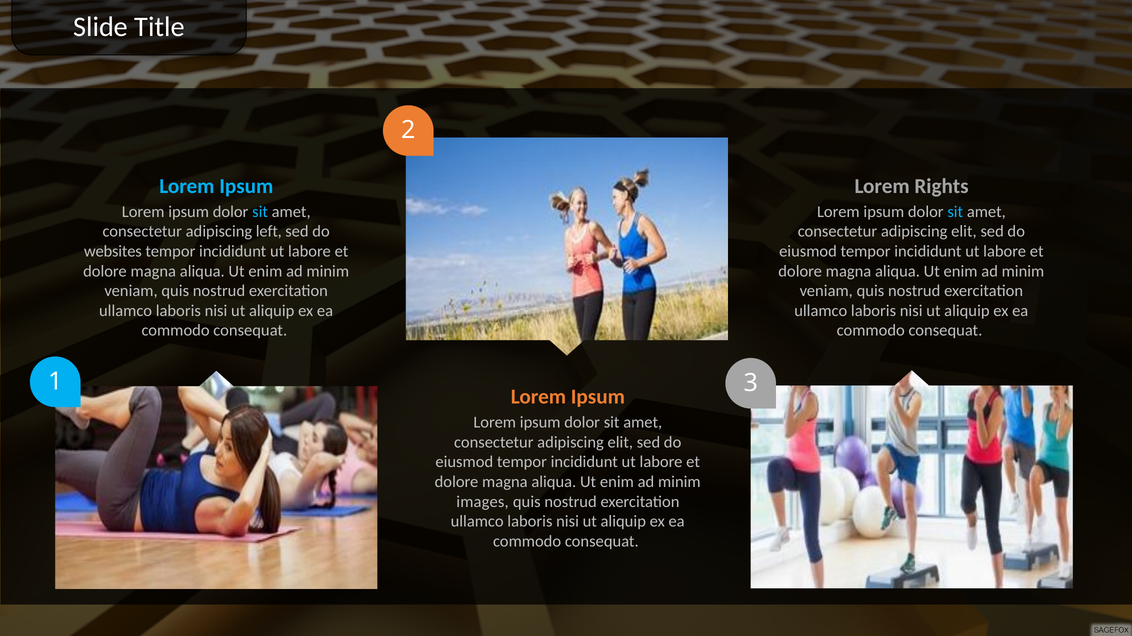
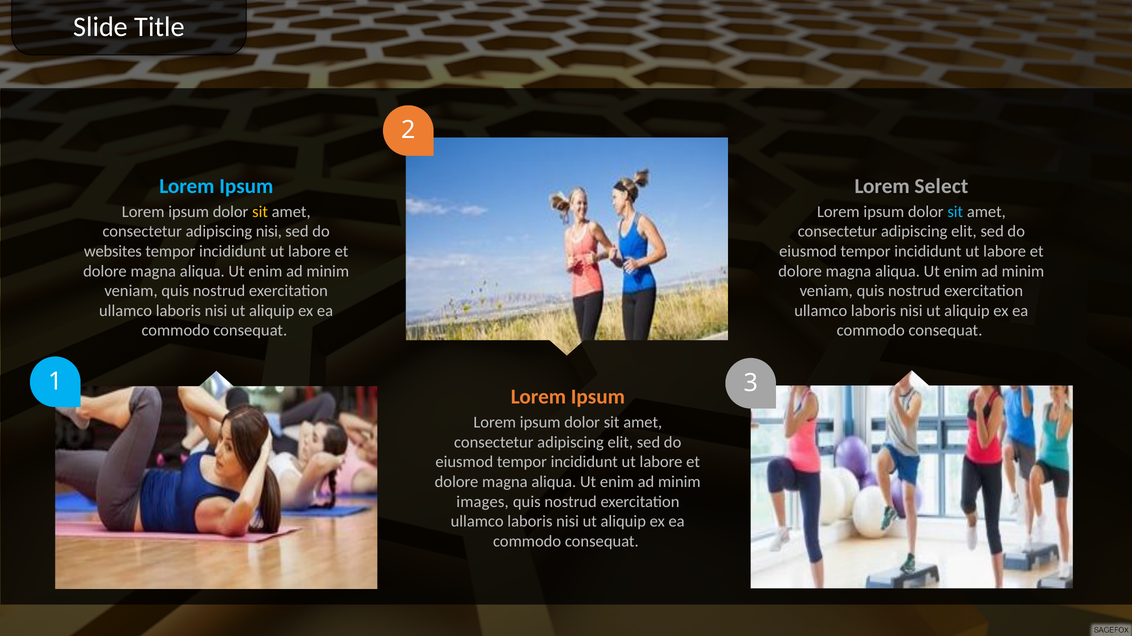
Rights: Rights -> Select
sit at (260, 212) colour: light blue -> yellow
adipiscing left: left -> nisi
